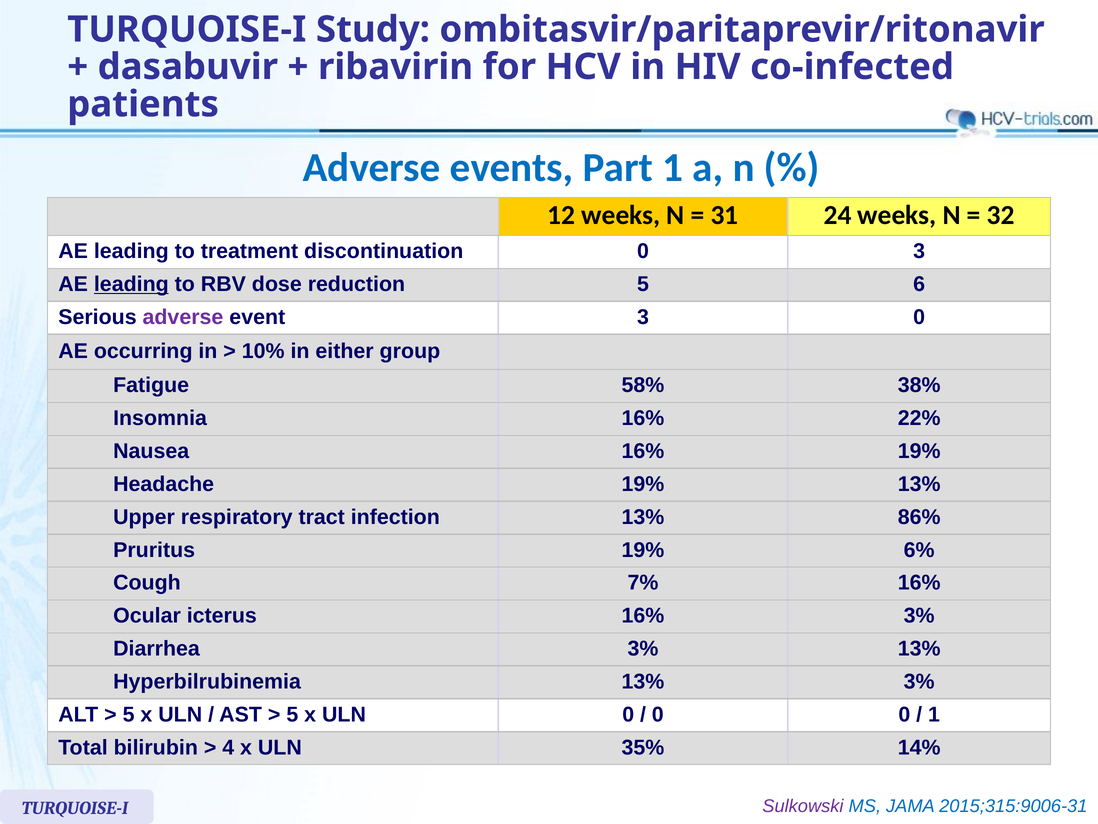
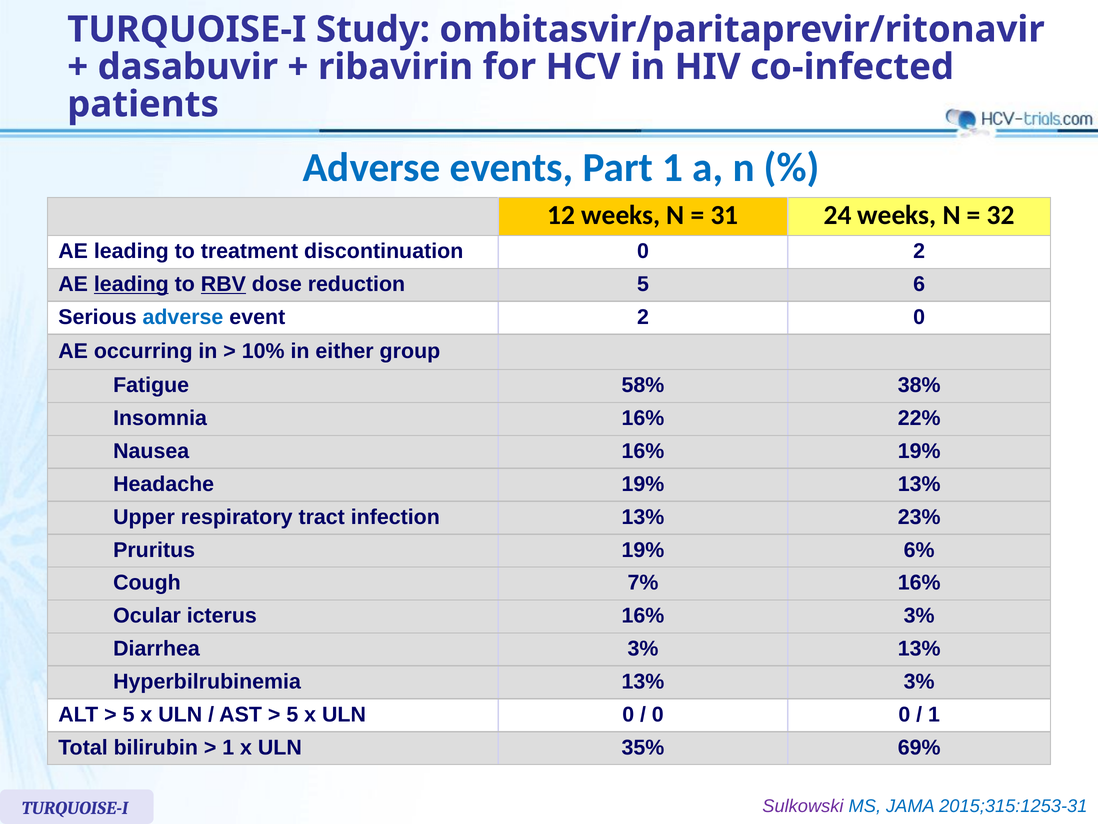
0 3: 3 -> 2
RBV underline: none -> present
adverse at (183, 317) colour: purple -> blue
event 3: 3 -> 2
86%: 86% -> 23%
4 at (228, 747): 4 -> 1
14%: 14% -> 69%
2015;315:9006-31: 2015;315:9006-31 -> 2015;315:1253-31
